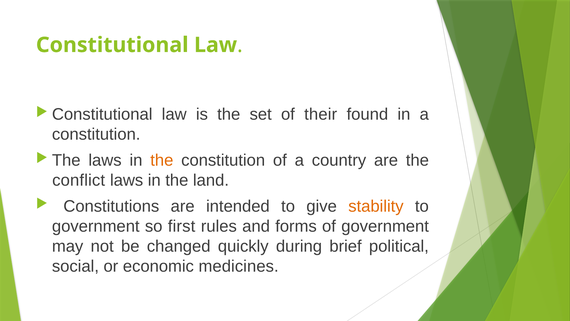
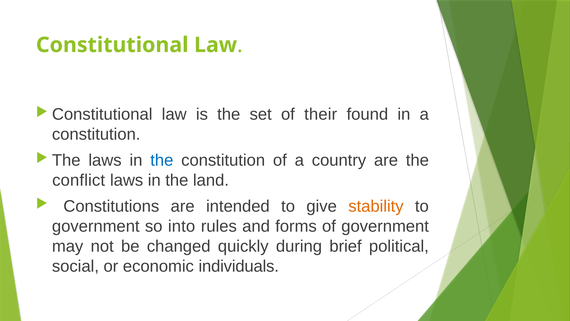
the at (162, 160) colour: orange -> blue
first: first -> into
medicines: medicines -> individuals
